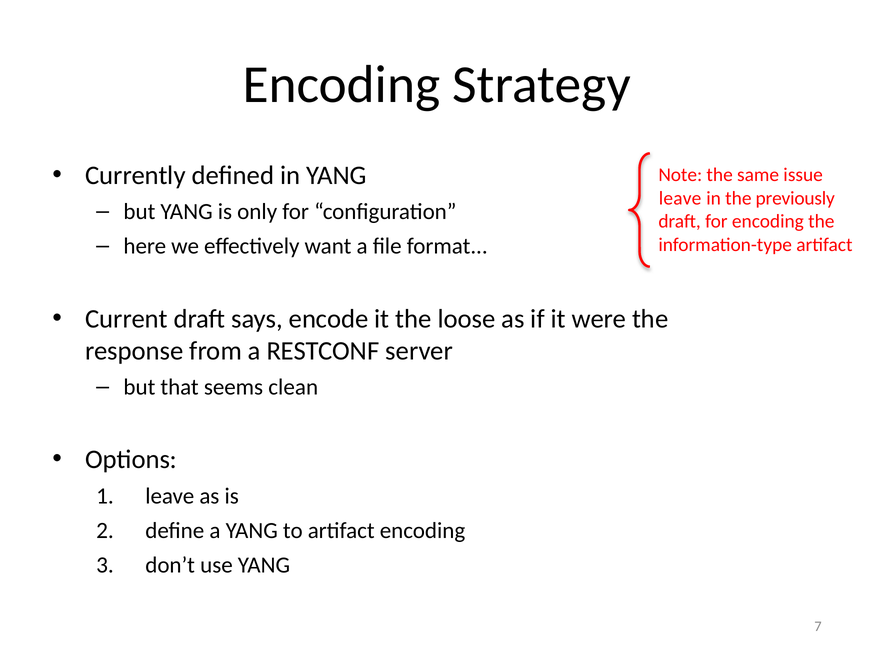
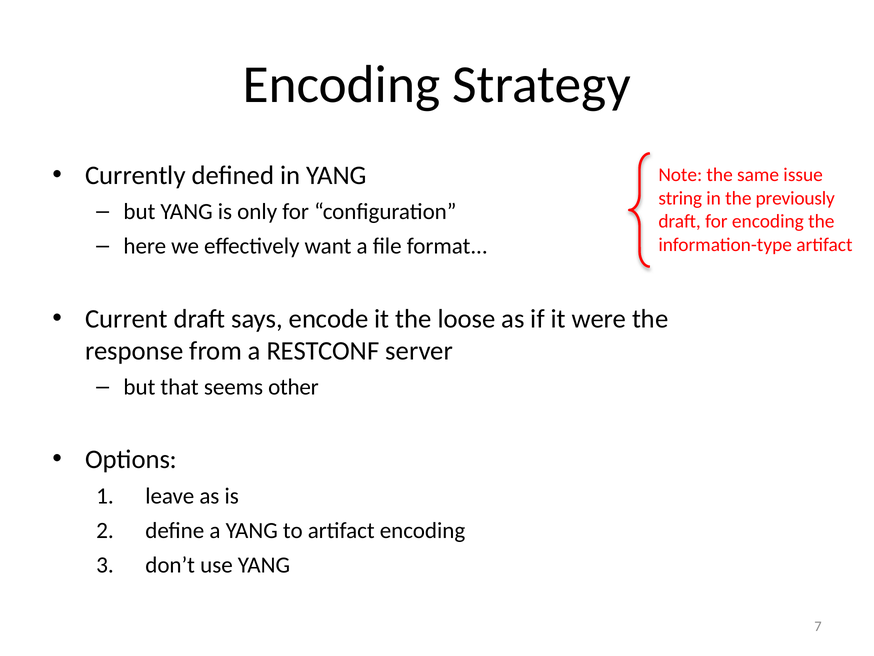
leave at (680, 198): leave -> string
clean: clean -> other
